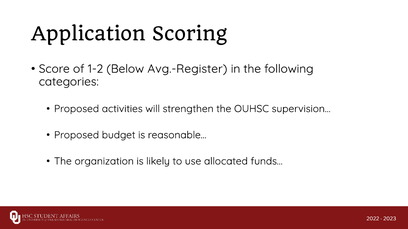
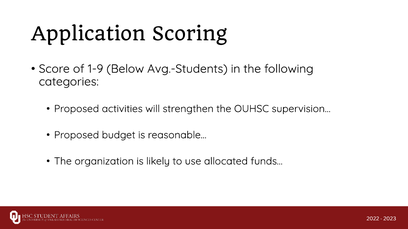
1-2: 1-2 -> 1-9
Avg.-Register: Avg.-Register -> Avg.-Students
